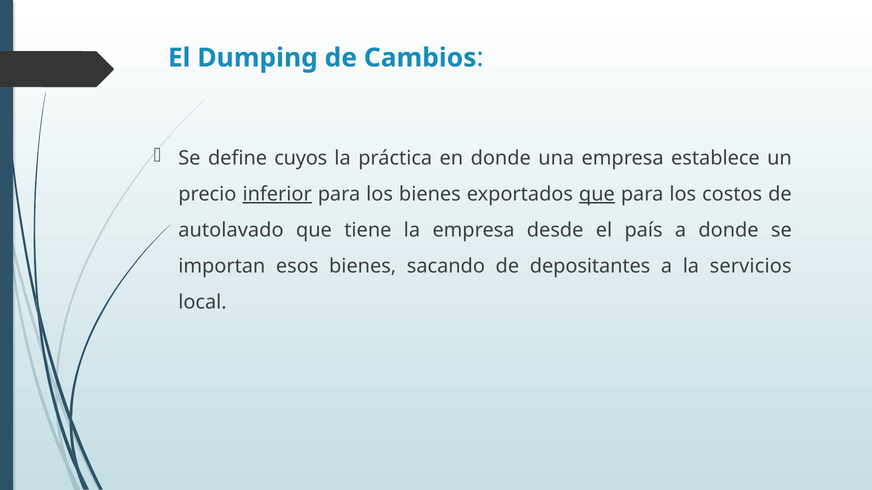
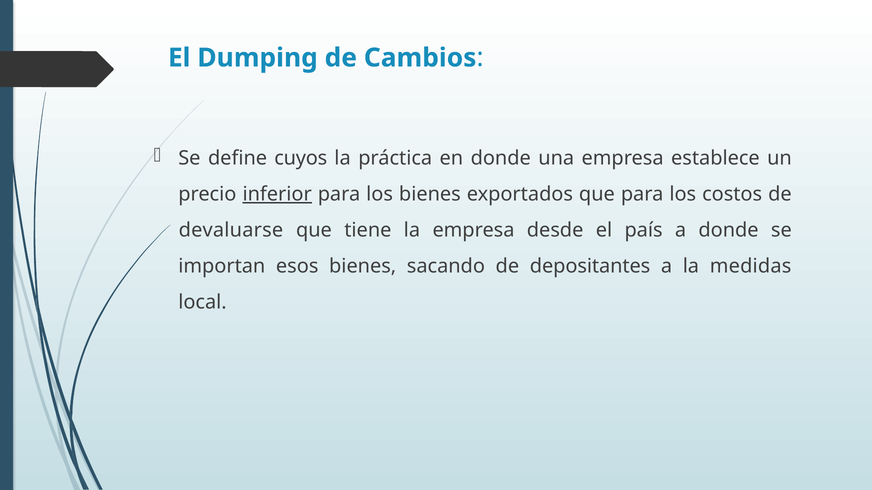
que at (597, 194) underline: present -> none
autolavado: autolavado -> devaluarse
servicios: servicios -> medidas
